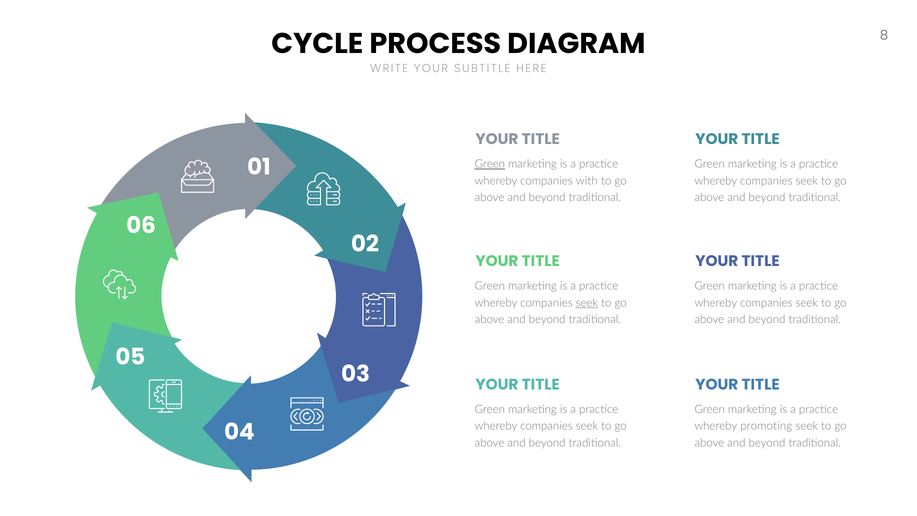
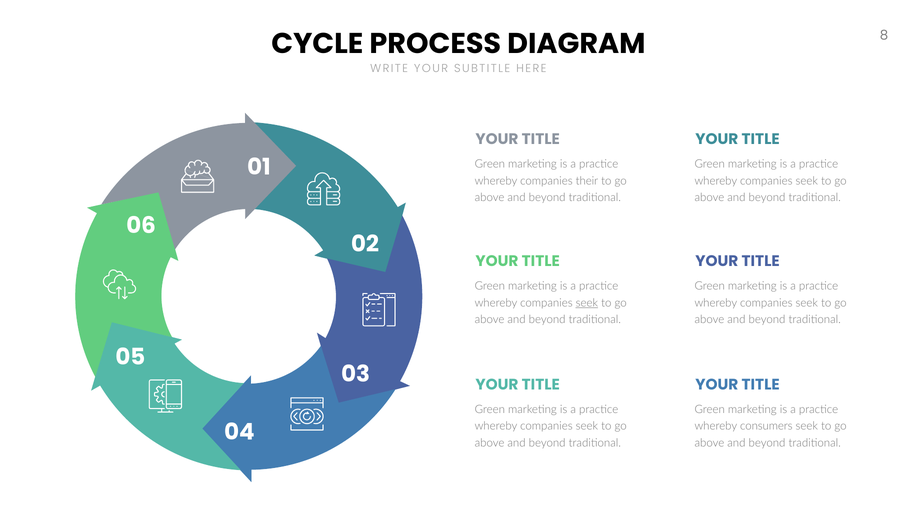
Green at (490, 164) underline: present -> none
with: with -> their
promoting: promoting -> consumers
